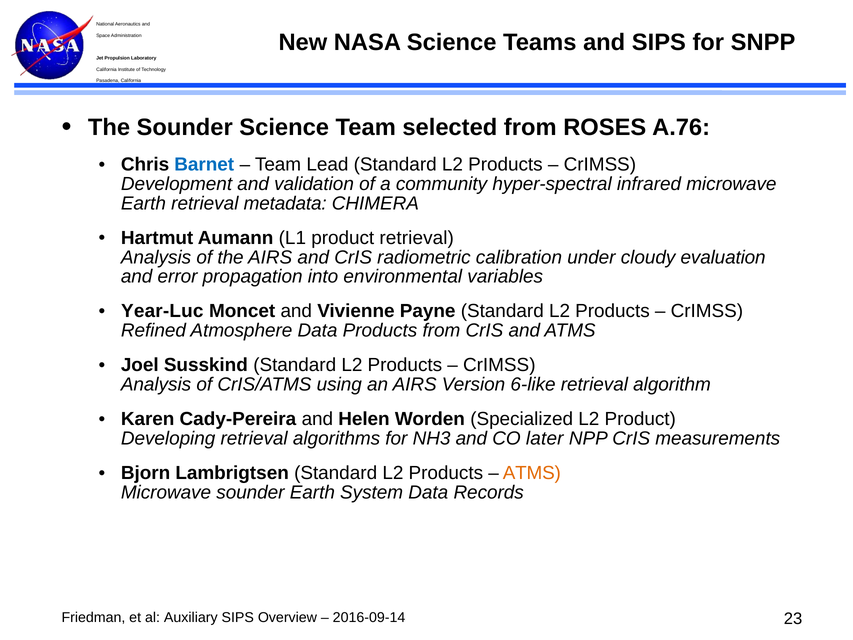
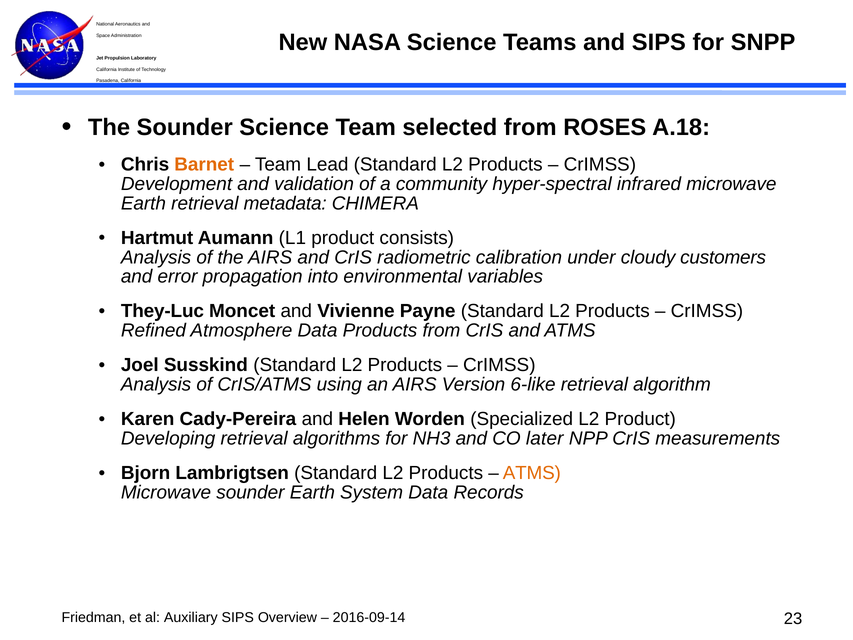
A.76: A.76 -> A.18
Barnet colour: blue -> orange
product retrieval: retrieval -> consists
evaluation: evaluation -> customers
Year-Luc: Year-Luc -> They-Luc
